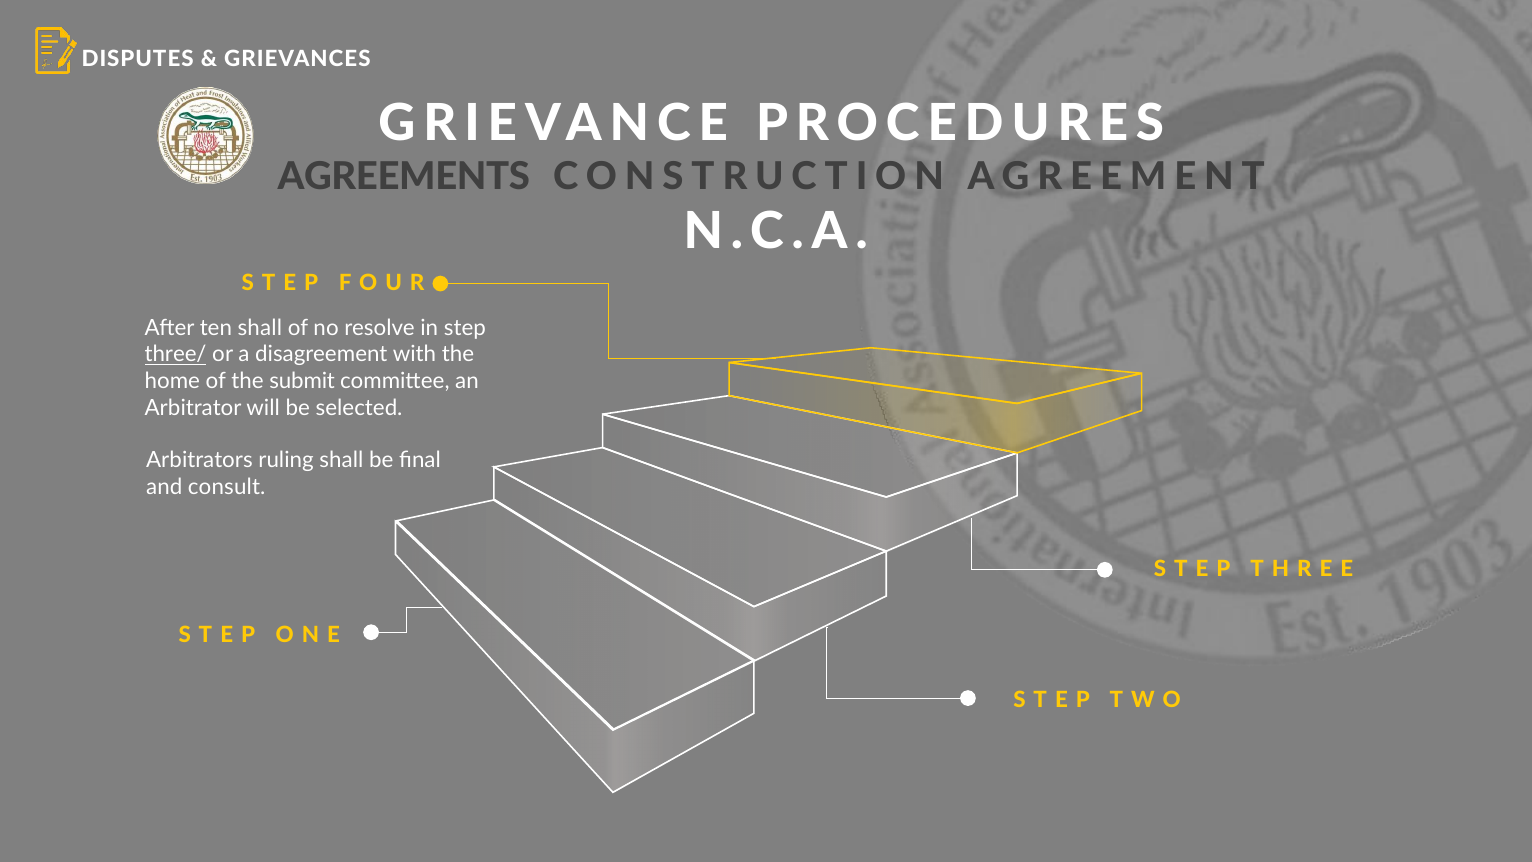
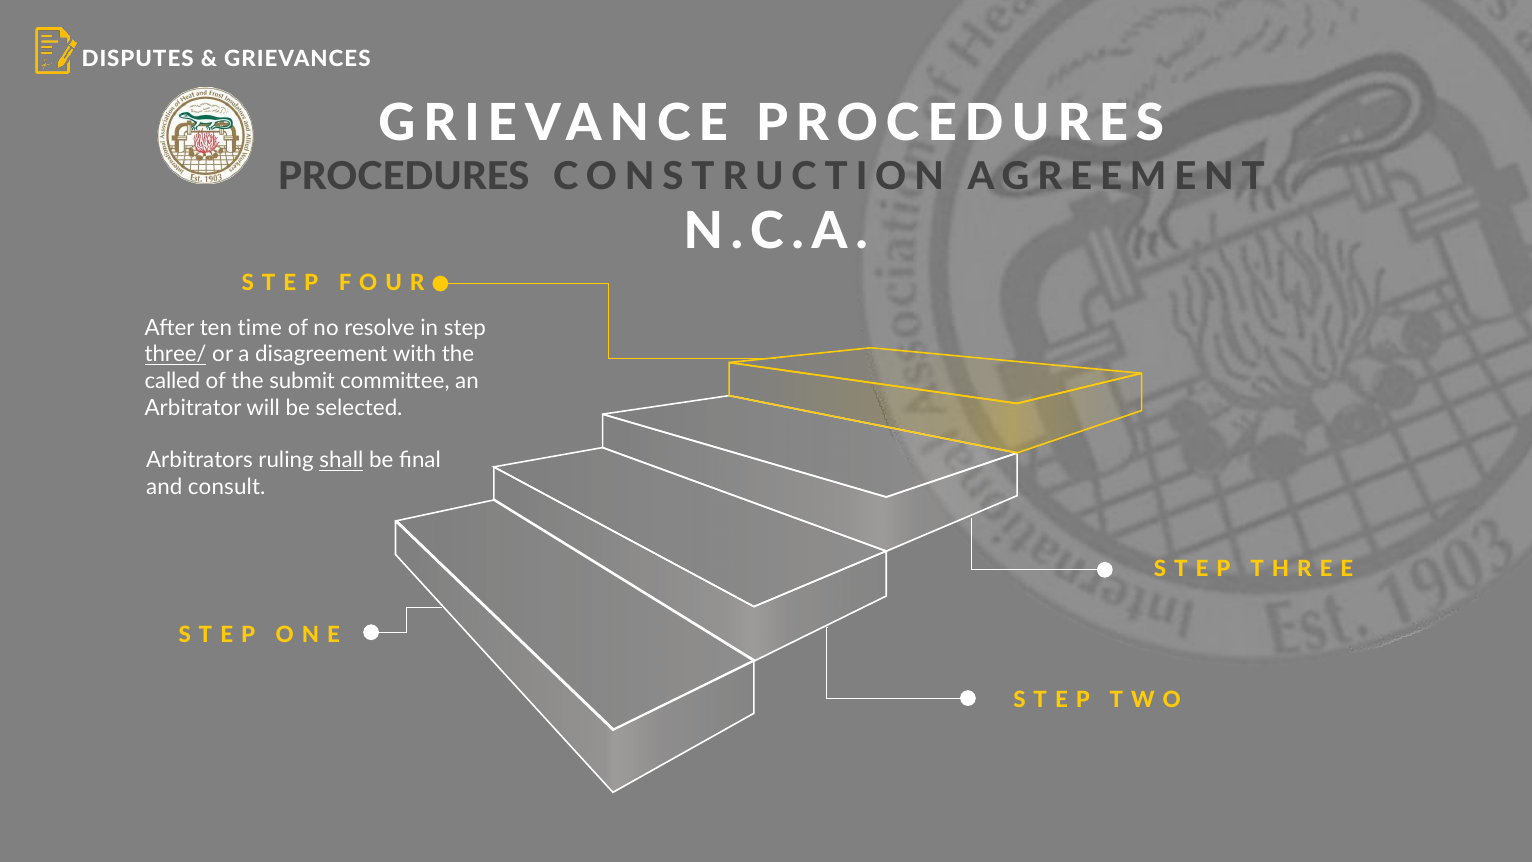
AGREEMENTS at (404, 177): AGREEMENTS -> PROCEDURES
ten shall: shall -> time
home: home -> called
shall at (341, 460) underline: none -> present
